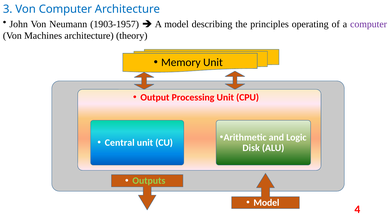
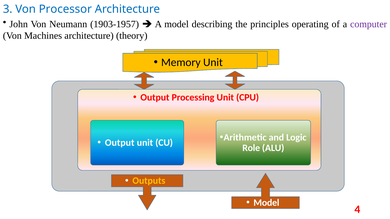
Von Computer: Computer -> Processor
Central at (120, 143): Central -> Output
Disk: Disk -> Role
Outputs colour: light green -> yellow
